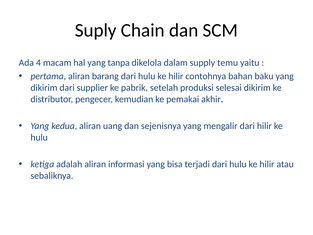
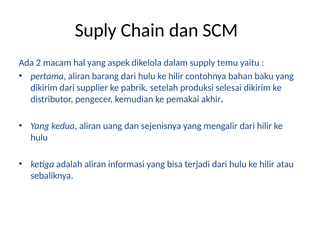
4: 4 -> 2
tanpa: tanpa -> aspek
